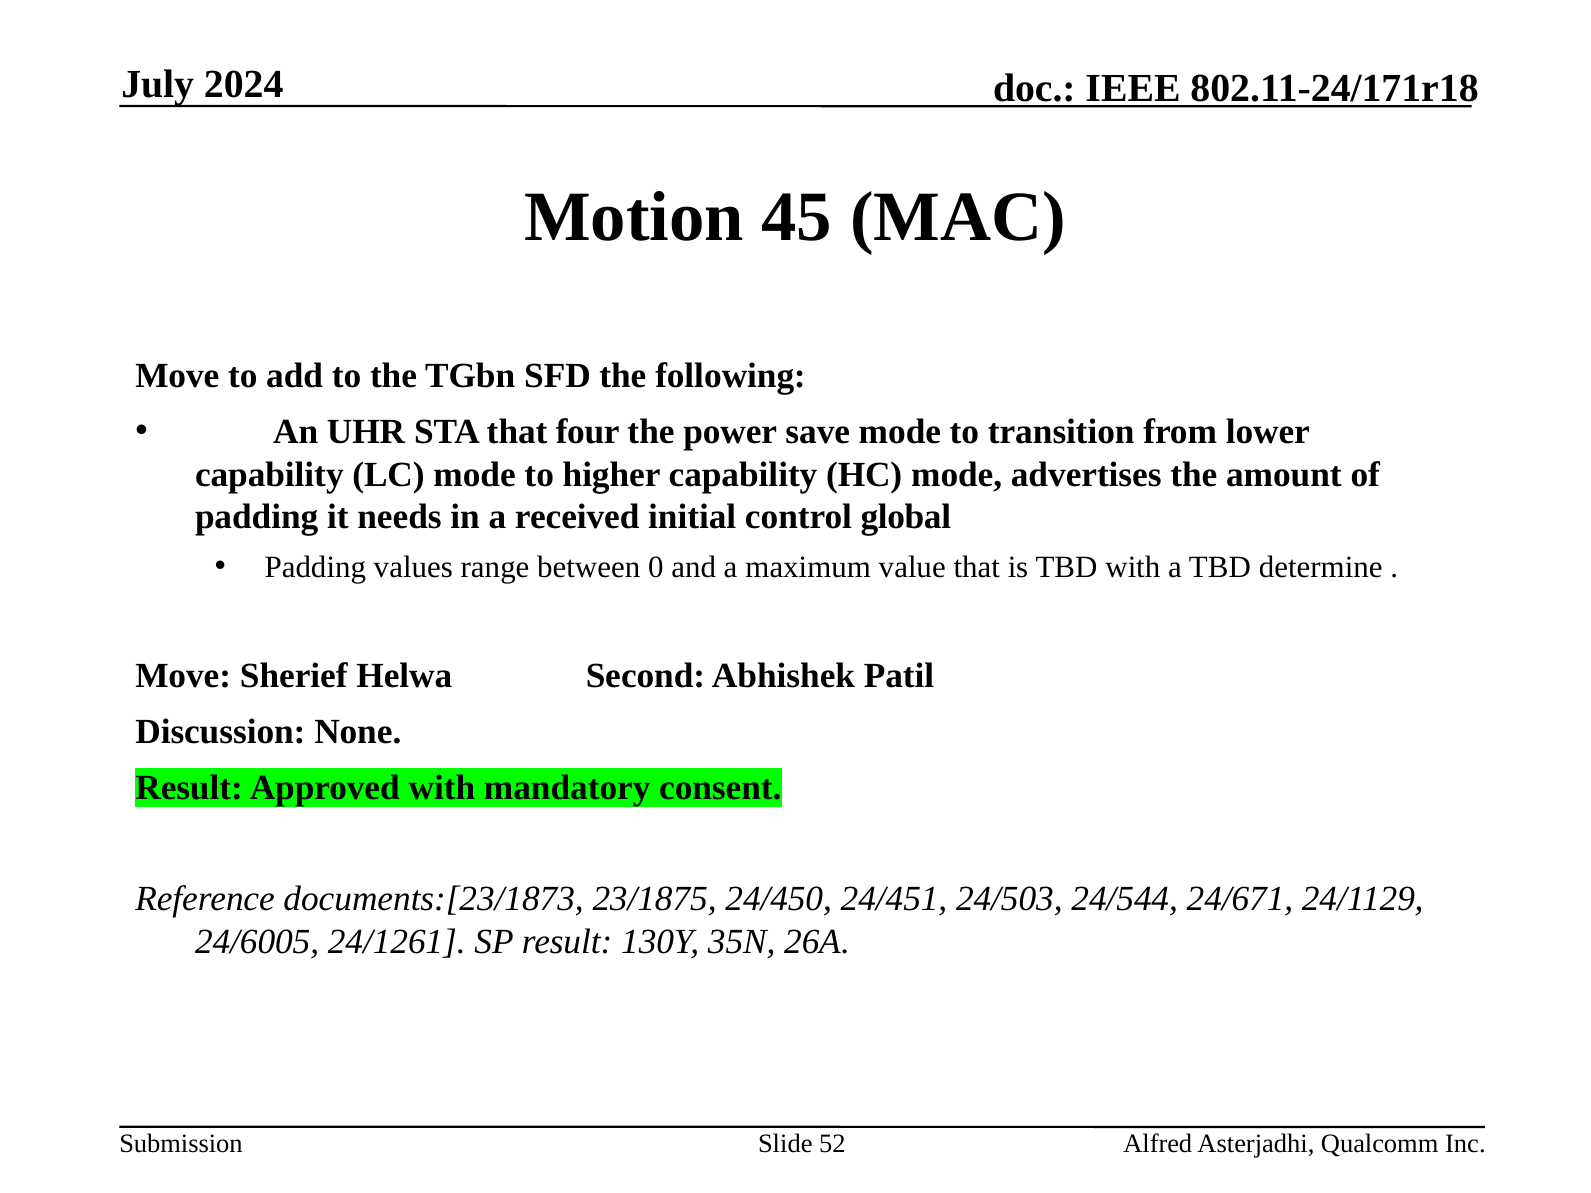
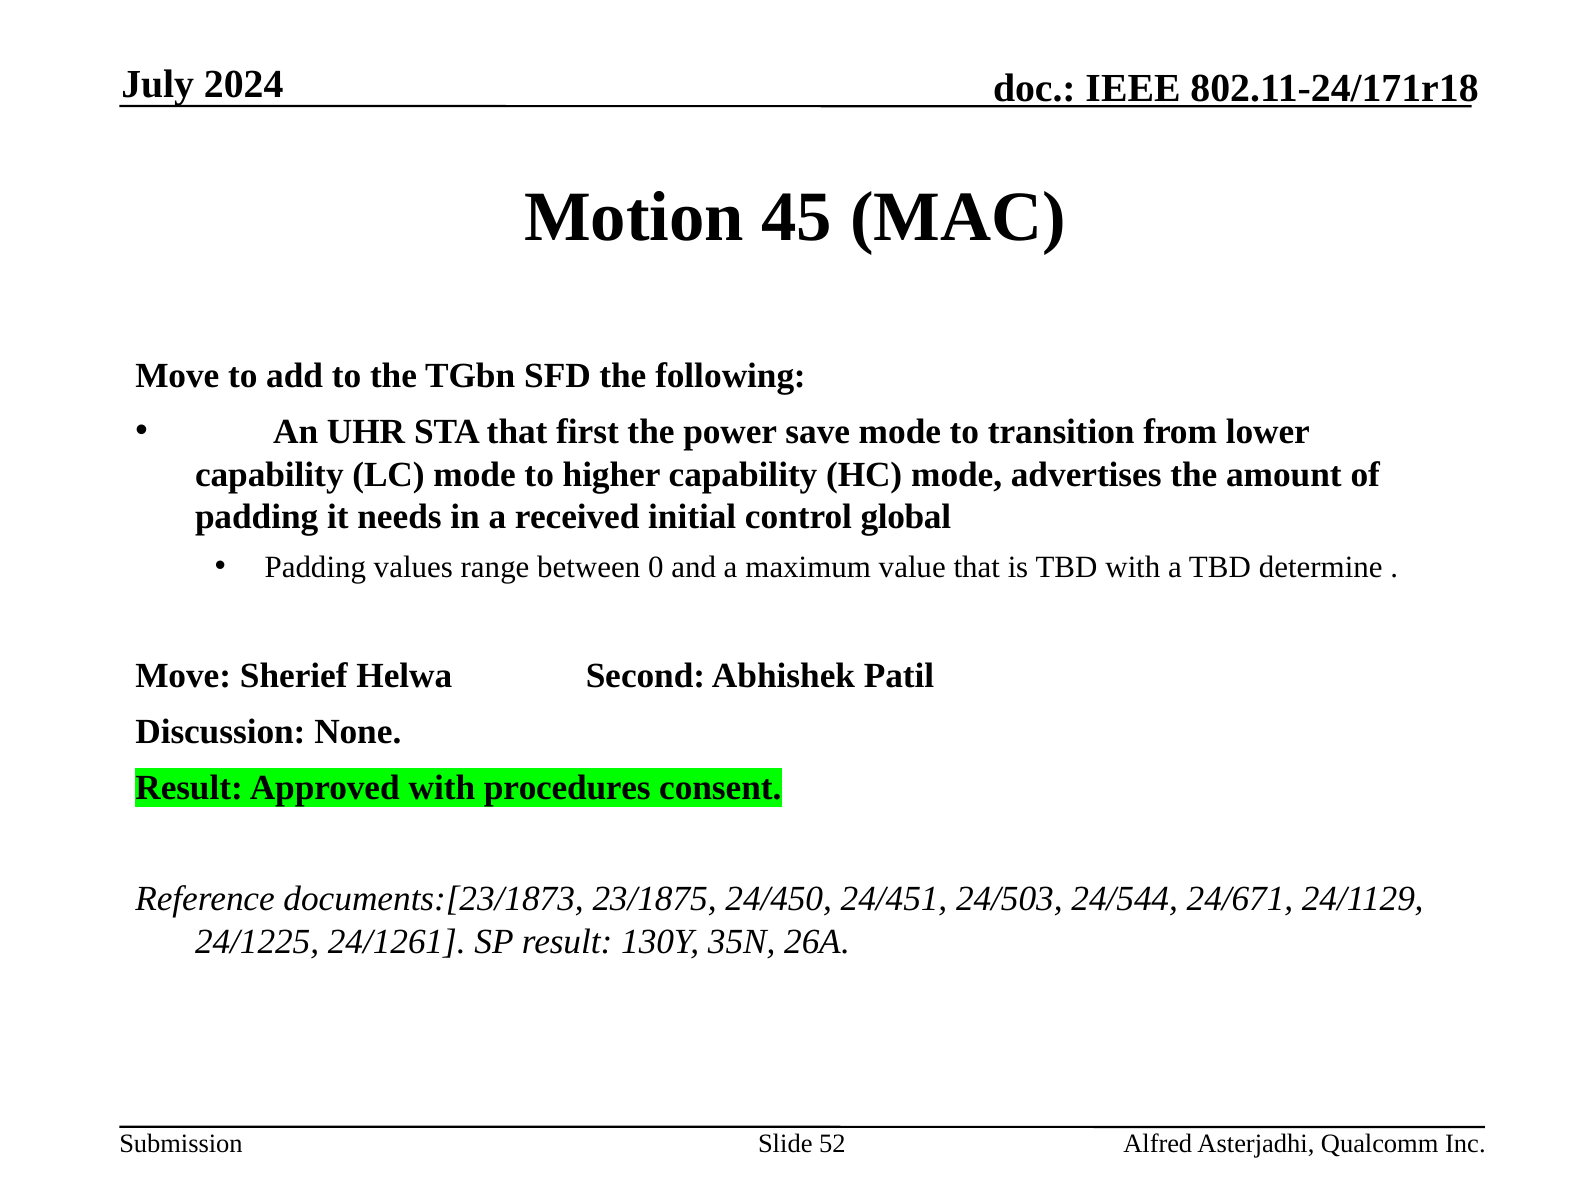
four: four -> first
mandatory: mandatory -> procedures
24/6005: 24/6005 -> 24/1225
